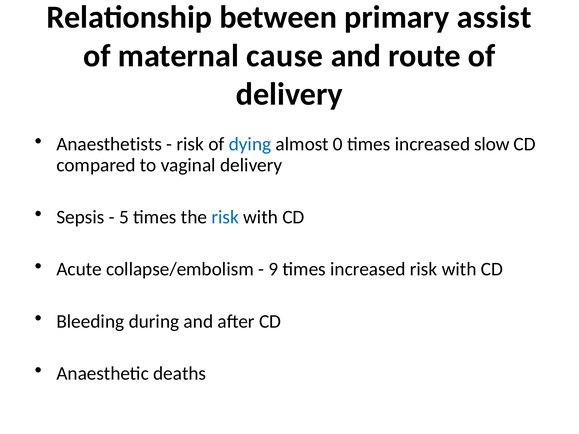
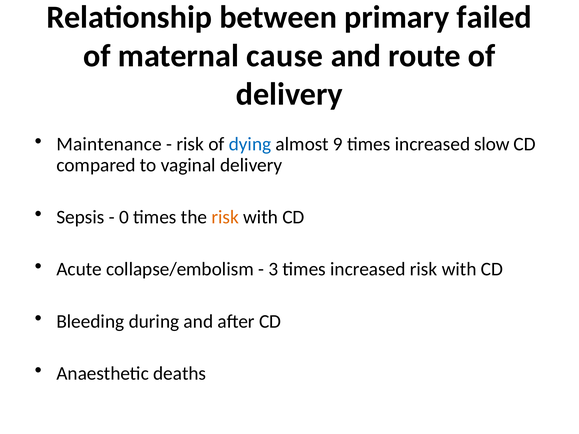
assist: assist -> failed
Anaesthetists: Anaesthetists -> Maintenance
0: 0 -> 9
5: 5 -> 0
risk at (225, 217) colour: blue -> orange
9: 9 -> 3
